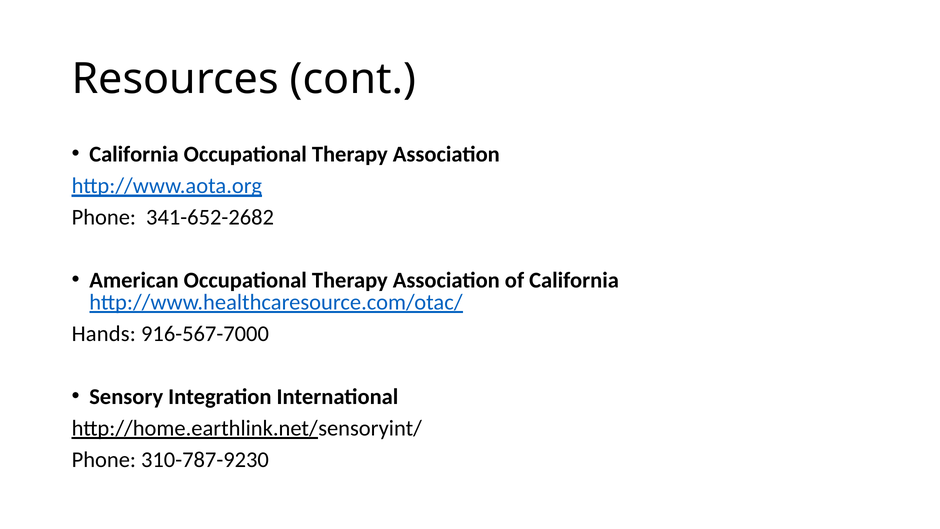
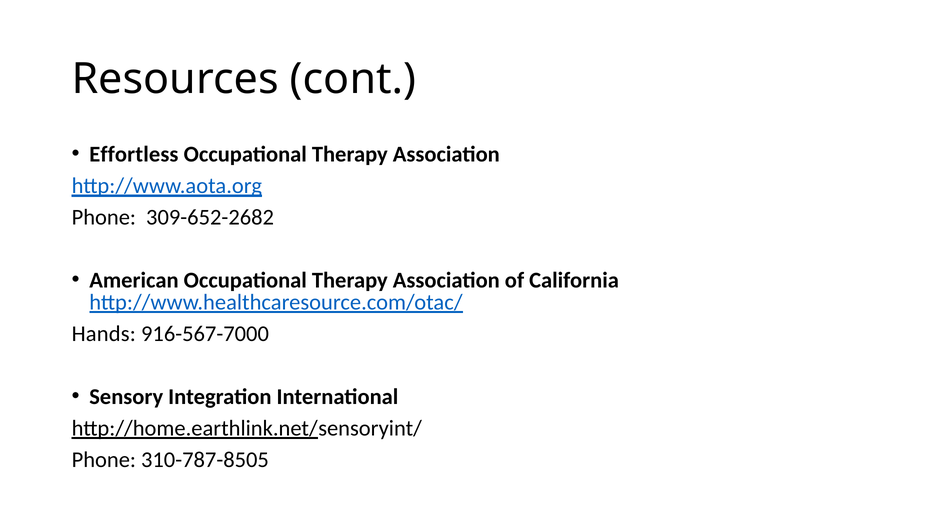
California at (134, 154): California -> Effortless
341-652-2682: 341-652-2682 -> 309-652-2682
310-787-9230: 310-787-9230 -> 310-787-8505
